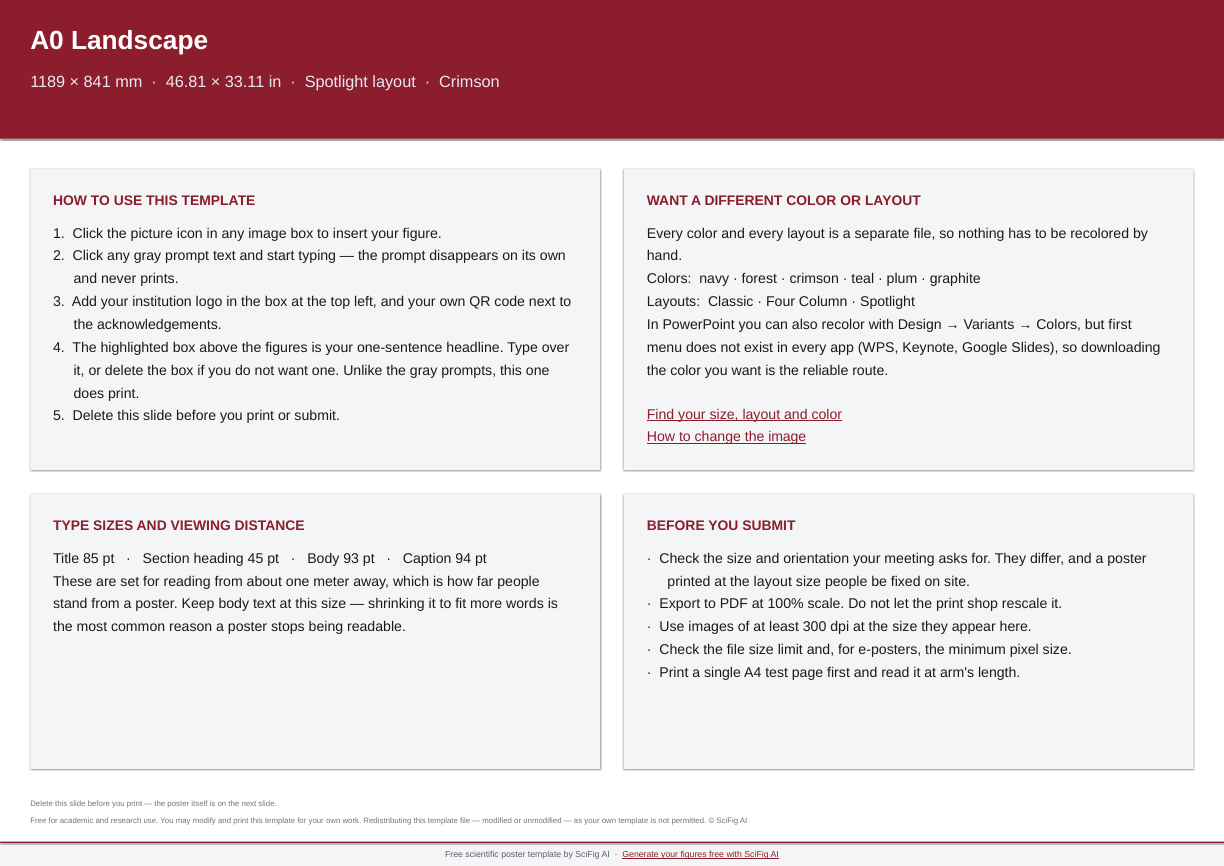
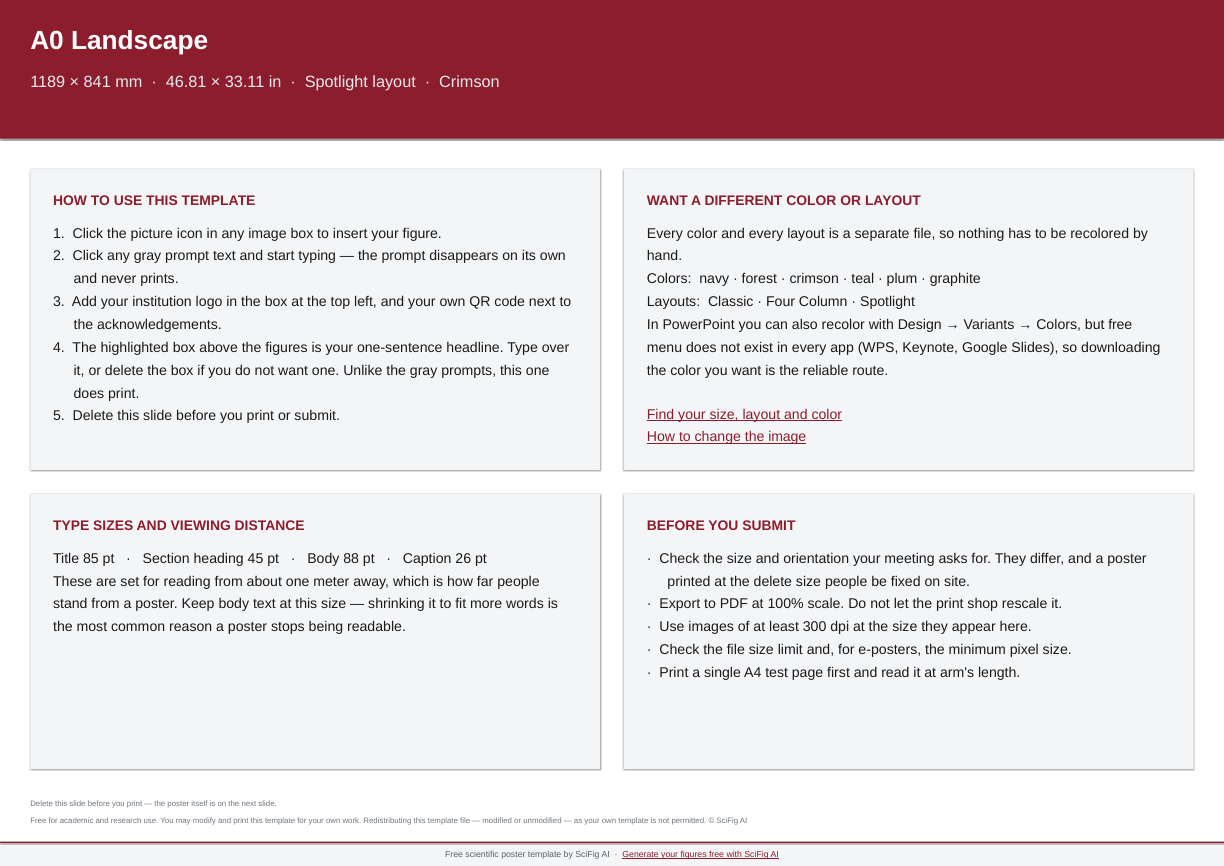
but first: first -> free
93: 93 -> 88
94: 94 -> 26
the layout: layout -> delete
